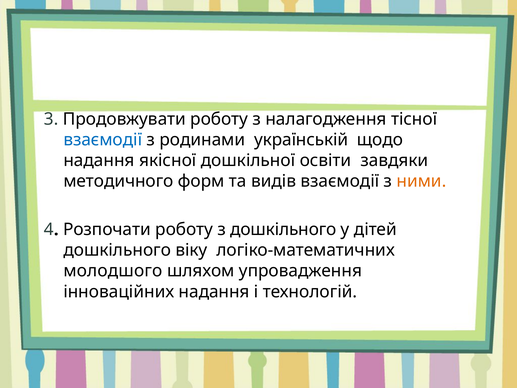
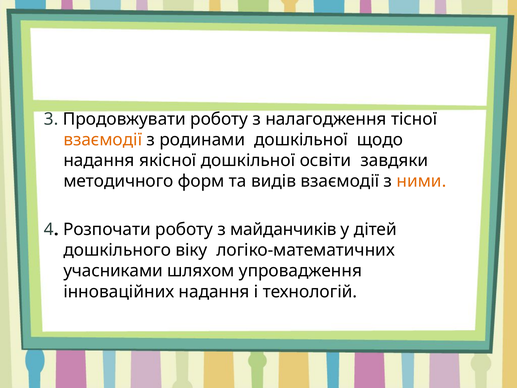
взаємодії at (103, 140) colour: blue -> orange
родинами українській: українській -> дошкільної
з дошкільного: дошкільного -> майданчиків
молодшого: молодшого -> учасниками
